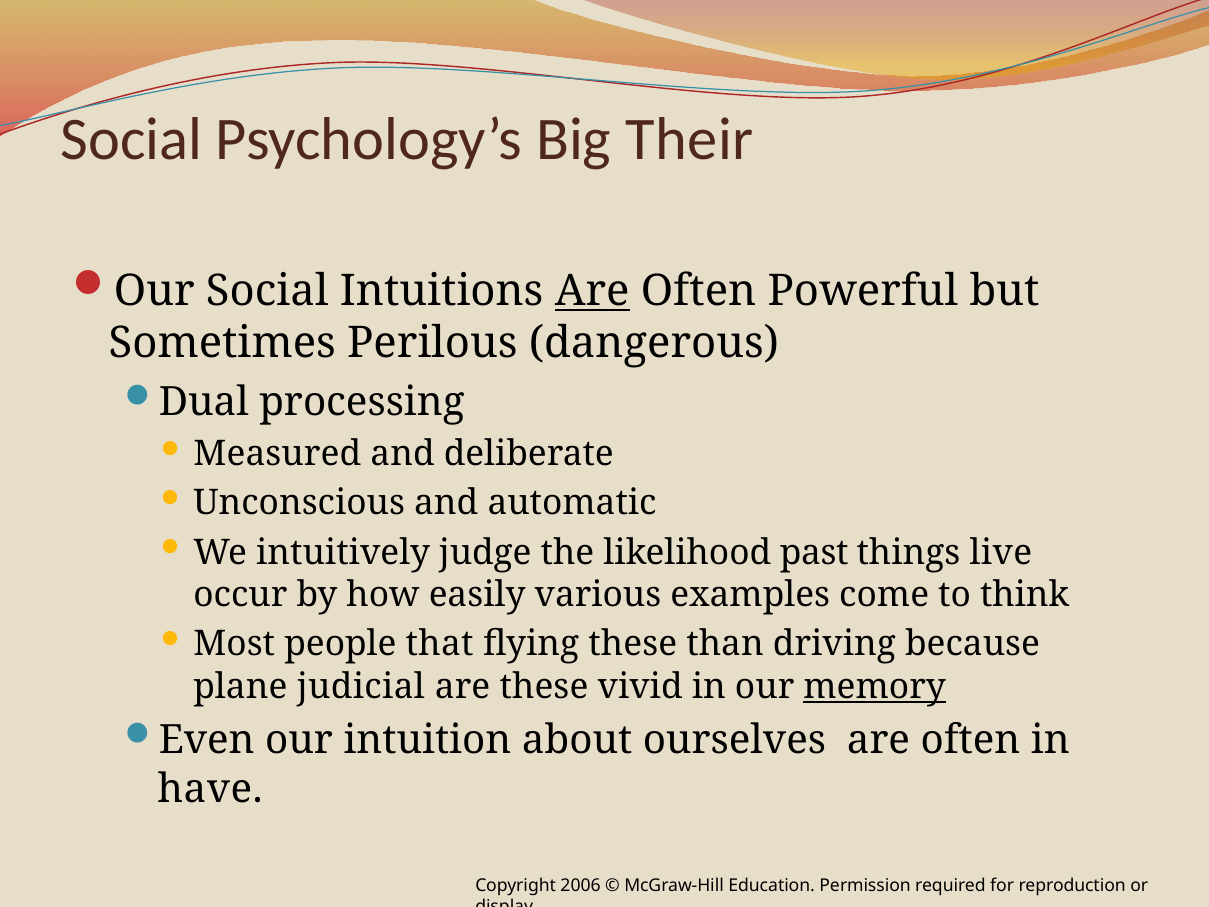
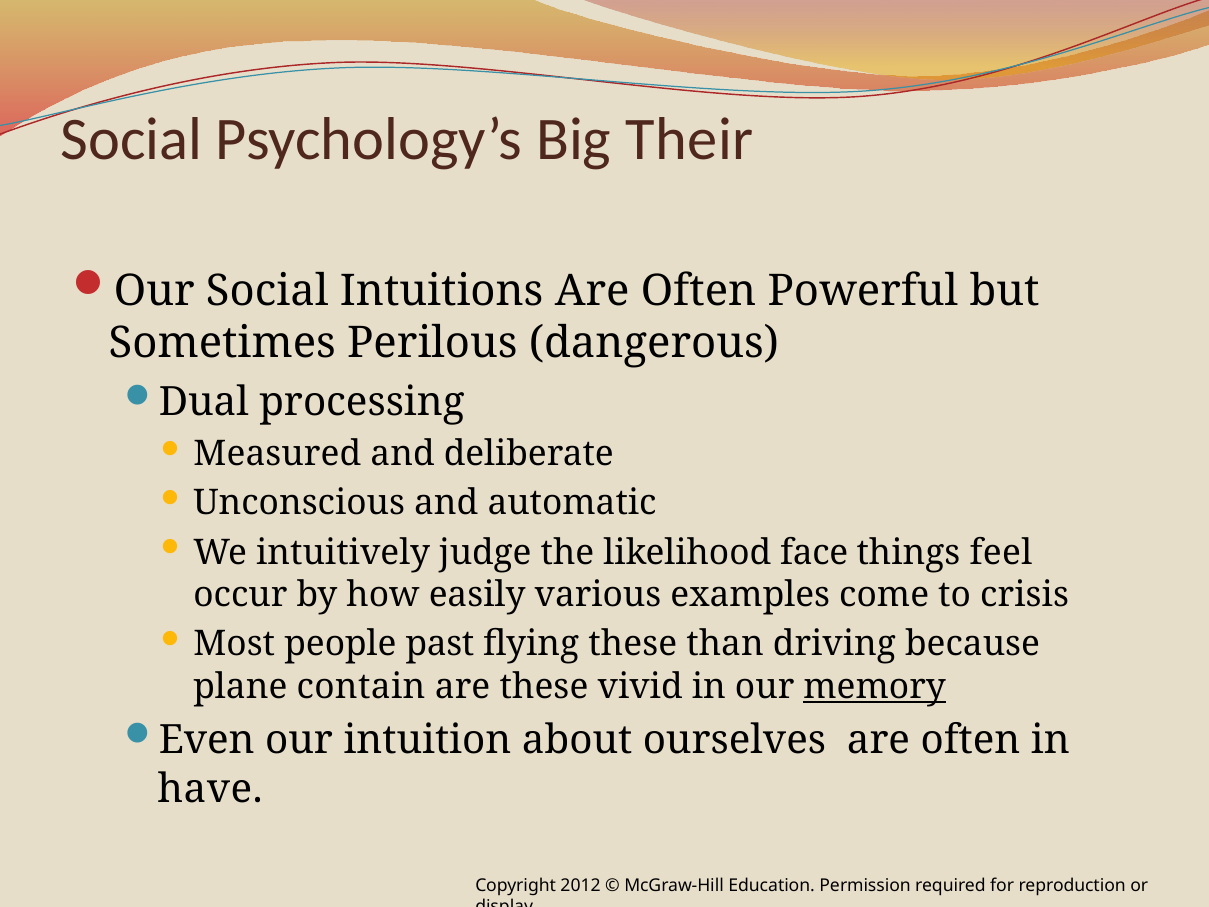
Are at (592, 291) underline: present -> none
past: past -> face
live: live -> feel
think: think -> crisis
that: that -> past
judicial: judicial -> contain
2006: 2006 -> 2012
